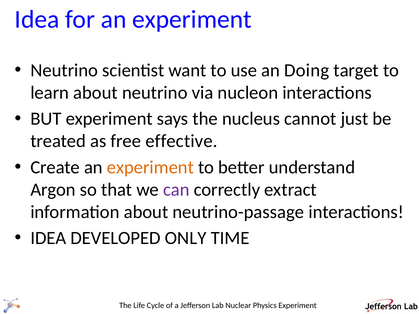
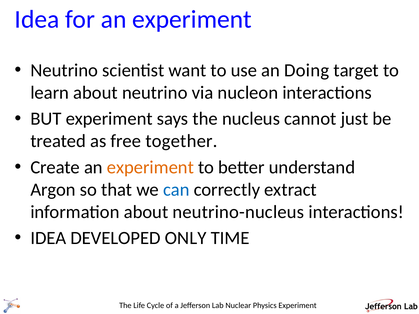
effective: effective -> together
can colour: purple -> blue
neutrino-passage: neutrino-passage -> neutrino-nucleus
